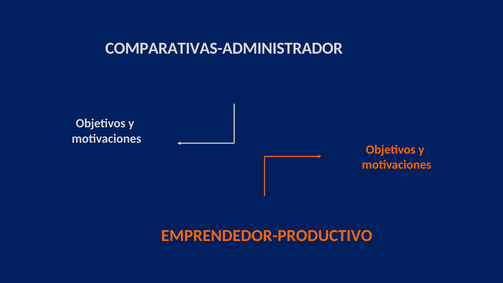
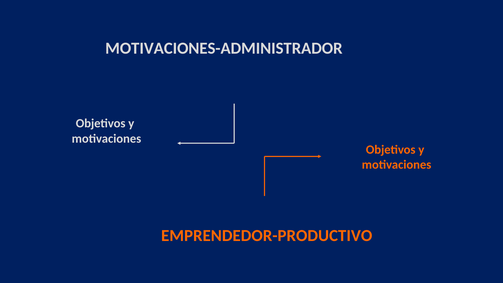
COMPARATIVAS-ADMINISTRADOR: COMPARATIVAS-ADMINISTRADOR -> MOTIVACIONES-ADMINISTRADOR
